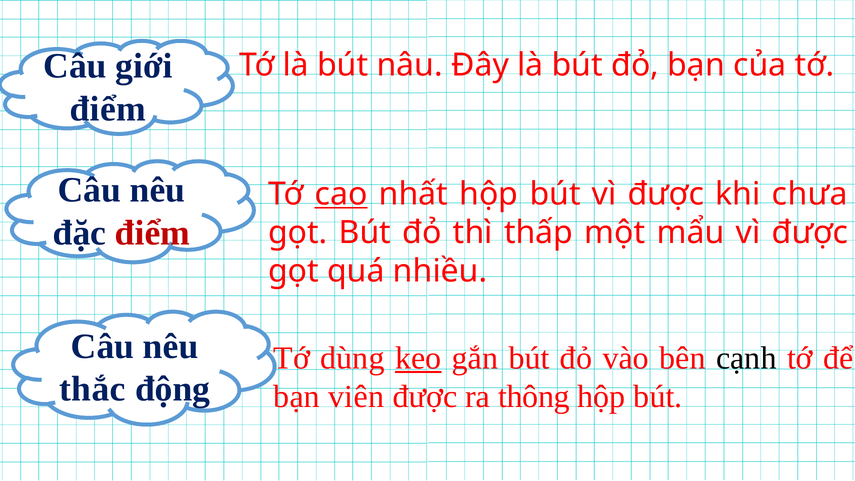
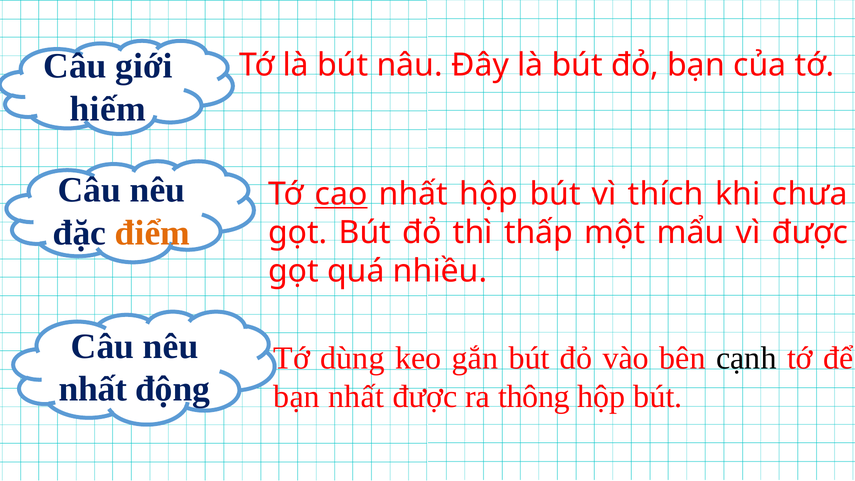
điểm at (108, 109): điểm -> hiếm
bút vì được: được -> thích
điểm at (152, 233) colour: red -> orange
keo underline: present -> none
thắc at (92, 389): thắc -> nhất
bạn viên: viên -> nhất
